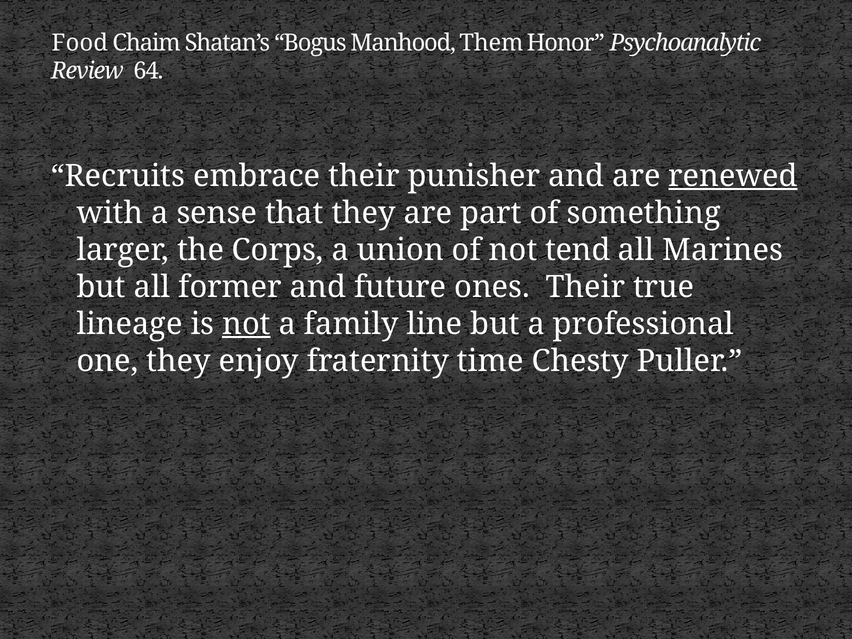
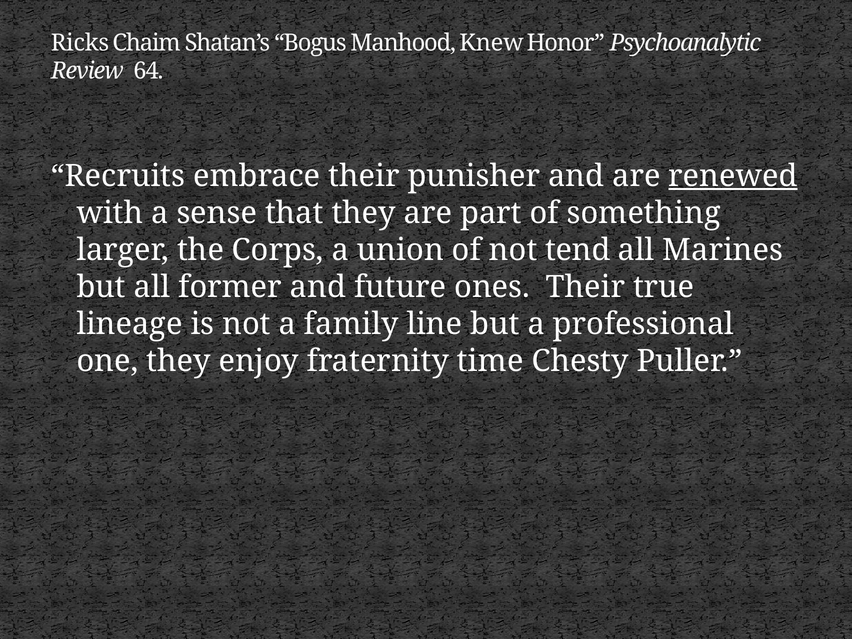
Food: Food -> Ricks
Them: Them -> Knew
not at (246, 324) underline: present -> none
